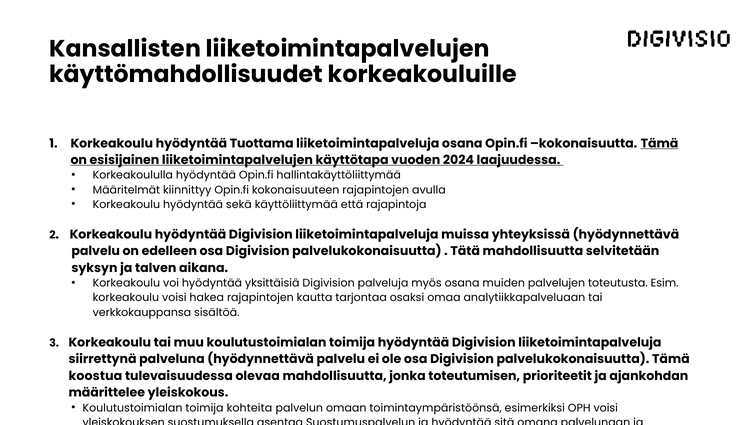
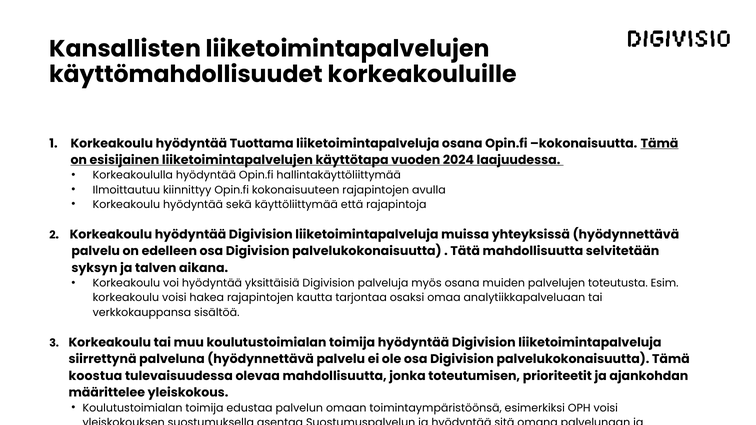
Määritelmät: Määritelmät -> Ilmoittautuu
kohteita: kohteita -> edustaa
